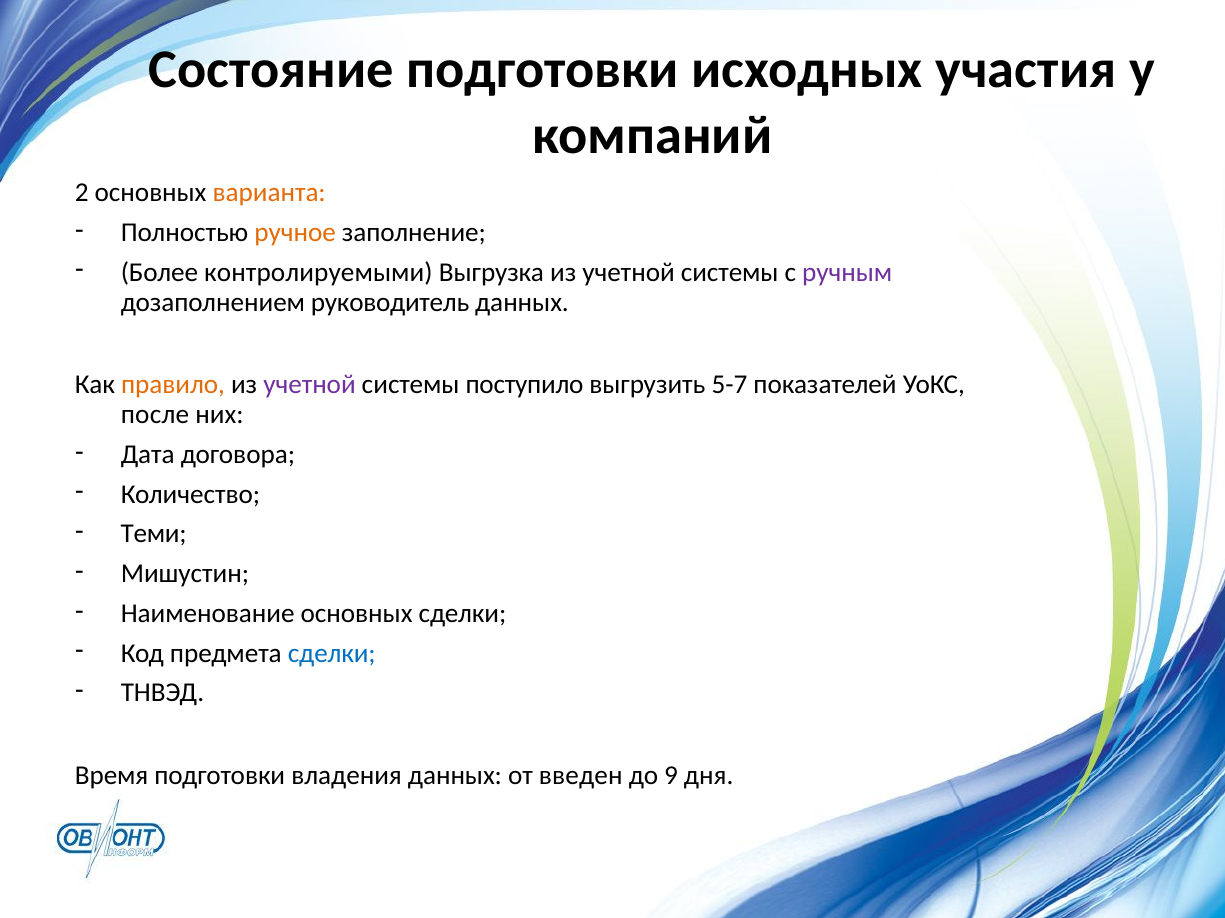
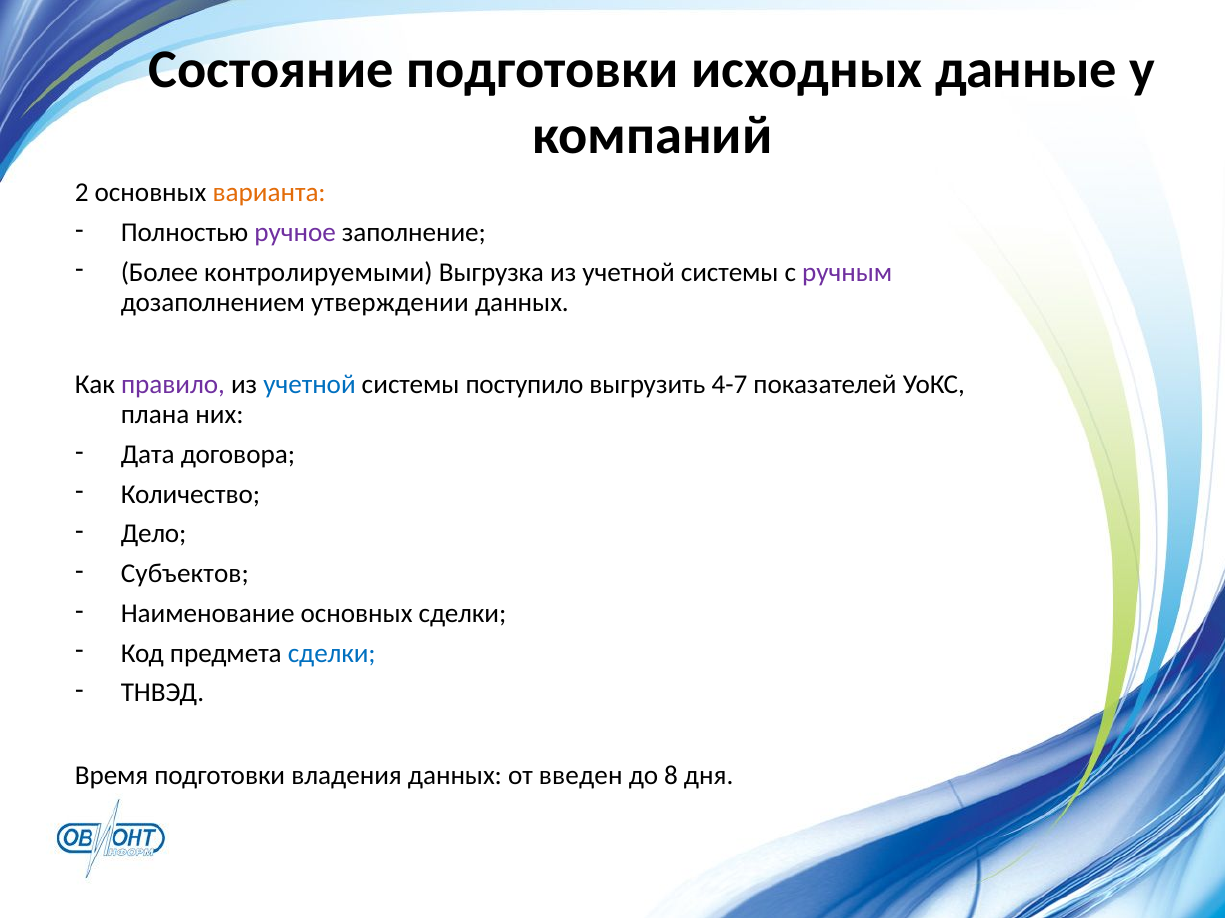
участия: участия -> данные
ручное colour: orange -> purple
руководитель: руководитель -> утверждении
правило colour: orange -> purple
учетной at (310, 385) colour: purple -> blue
5-7: 5-7 -> 4-7
после: после -> плана
Теми: Теми -> Дело
Мишустин: Мишустин -> Субъектов
9: 9 -> 8
